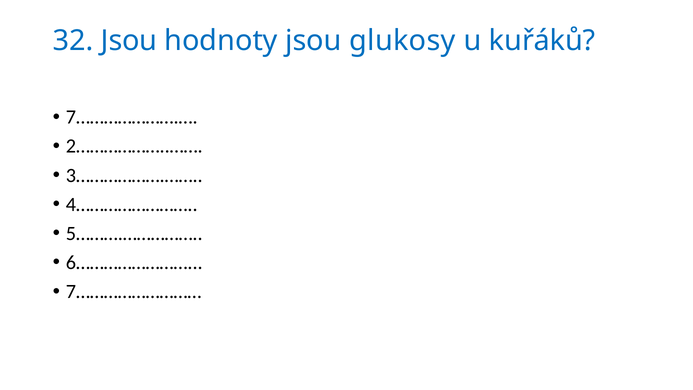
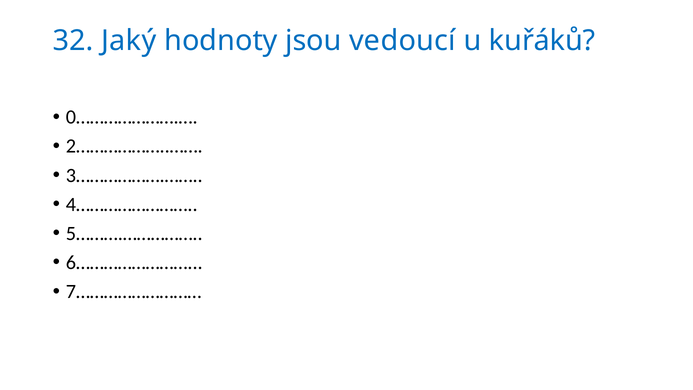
32 Jsou: Jsou -> Jaký
glukosy: glukosy -> vedoucí
7………………….…: 7………………….… -> 0………………….…
